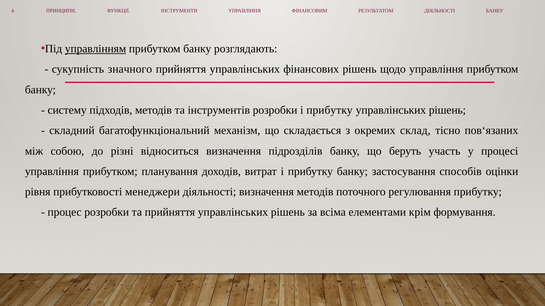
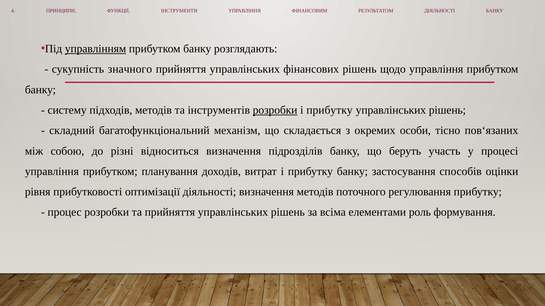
розробки at (275, 110) underline: none -> present
склад: склад -> особи
менеджери: менеджери -> оптимізації
крім: крім -> роль
